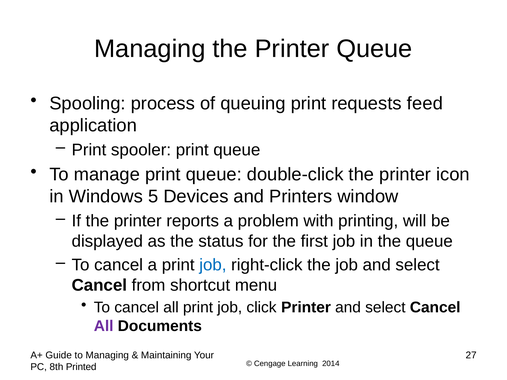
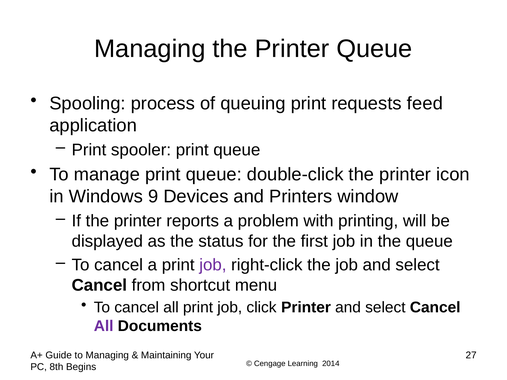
5: 5 -> 9
job at (213, 265) colour: blue -> purple
Printed: Printed -> Begins
